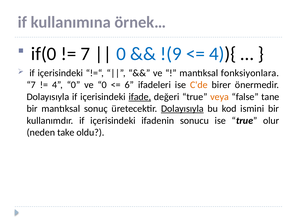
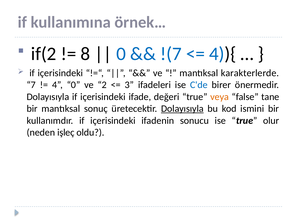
if(0: if(0 -> if(2
7 at (85, 54): 7 -> 8
!(9: !(9 -> !(7
fonksiyonlara: fonksiyonlara -> karakterlerde
ve 0: 0 -> 2
6: 6 -> 3
C'de colour: orange -> blue
ifade underline: present -> none
take: take -> işleç
